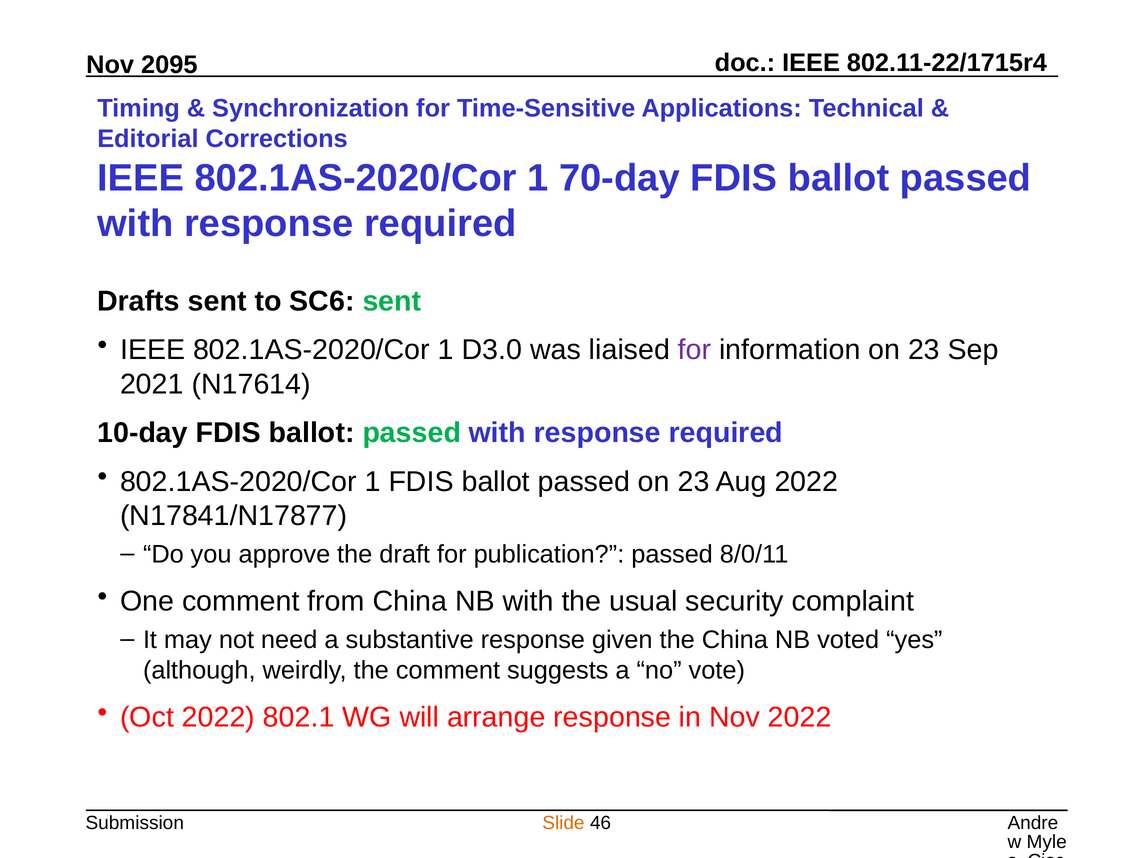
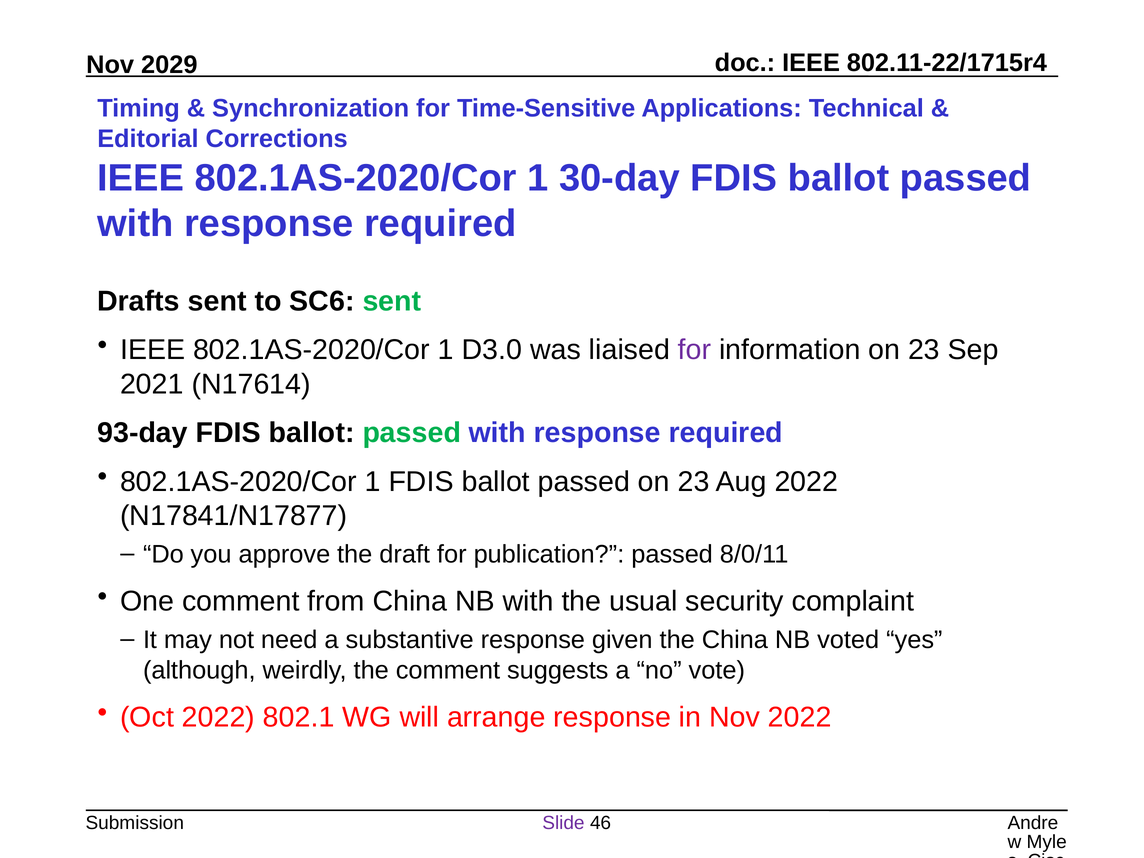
2095: 2095 -> 2029
70-day: 70-day -> 30-day
10-day: 10-day -> 93-day
Slide colour: orange -> purple
